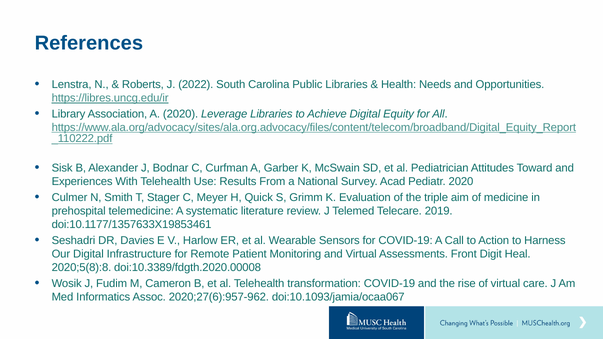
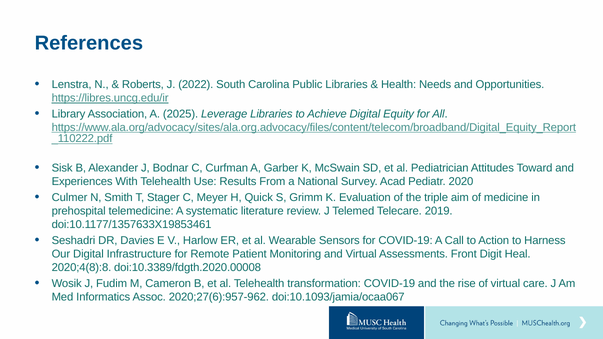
A 2020: 2020 -> 2025
2020;5(8):8: 2020;5(8):8 -> 2020;4(8):8
